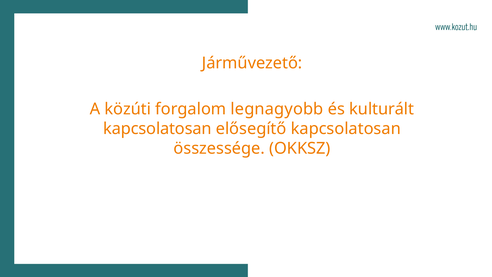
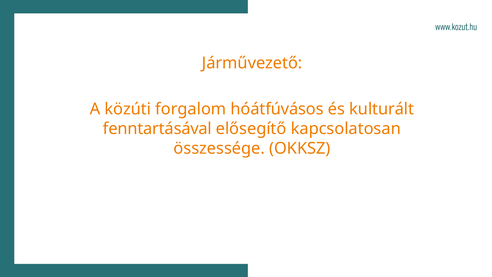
legnagyobb: legnagyobb -> hóátfúvásos
kapcsolatosan at (157, 129): kapcsolatosan -> fenntartásával
